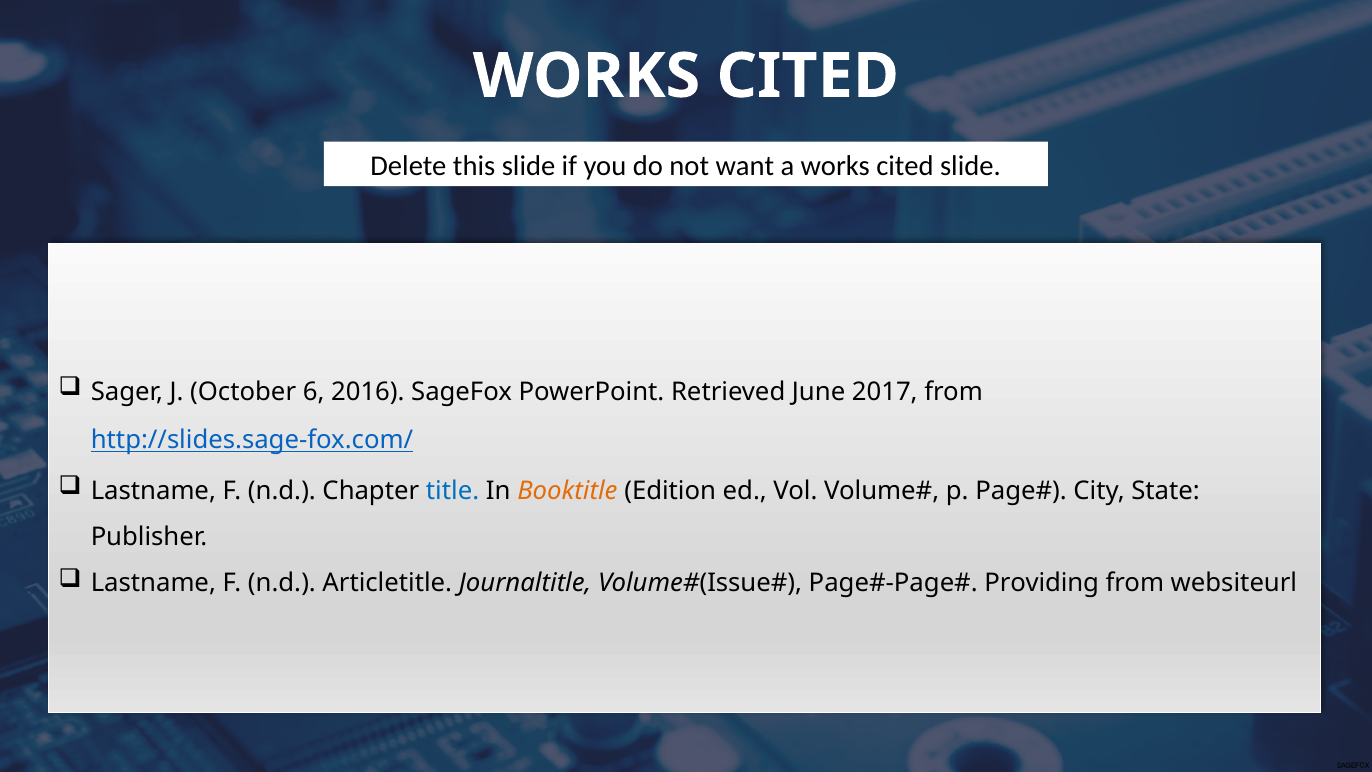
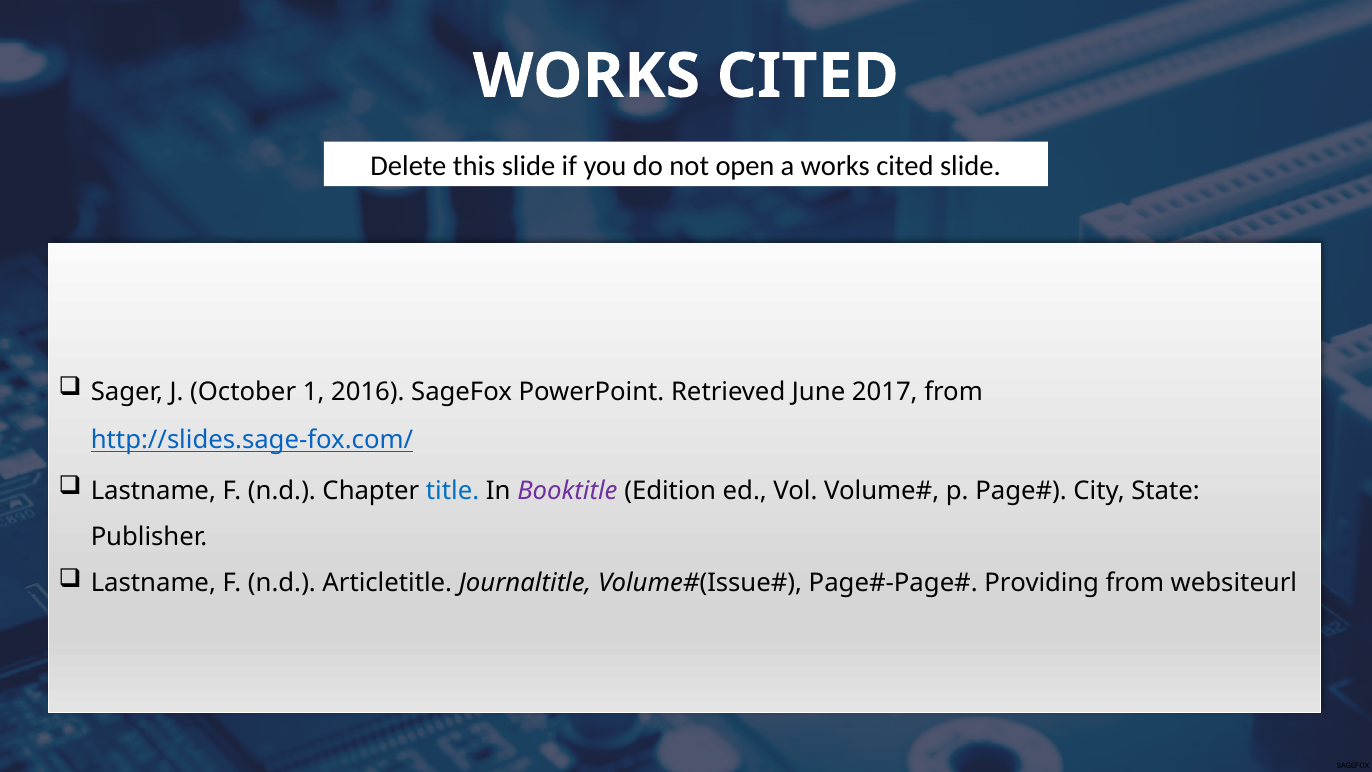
want: want -> open
6: 6 -> 1
Booktitle colour: orange -> purple
